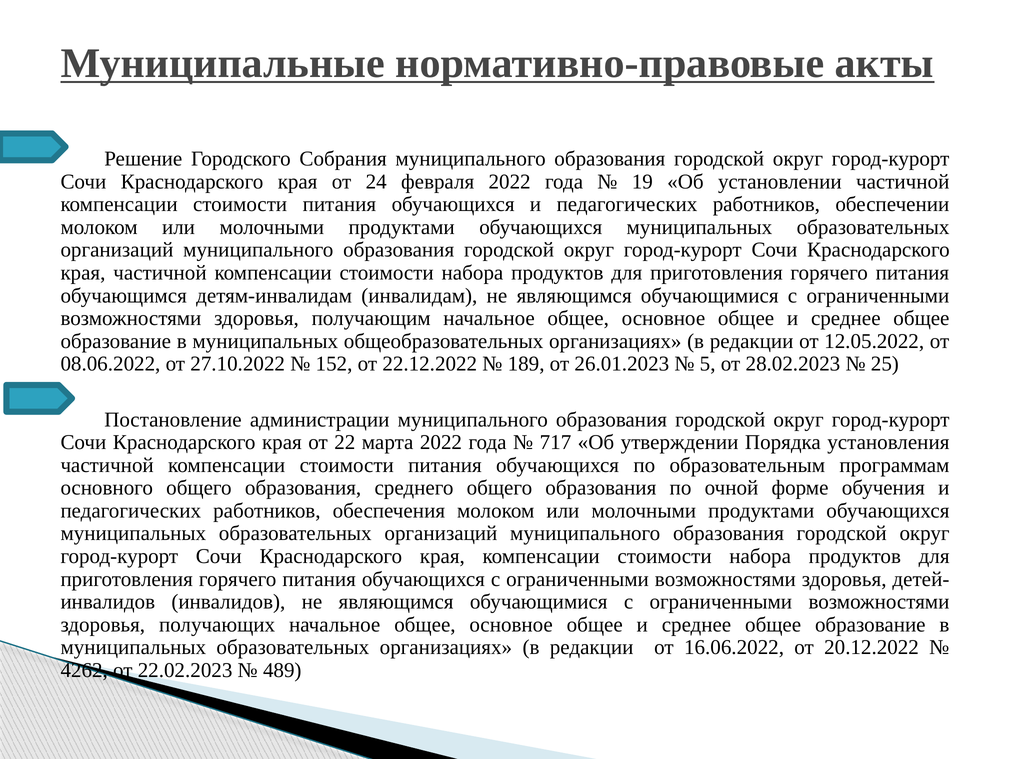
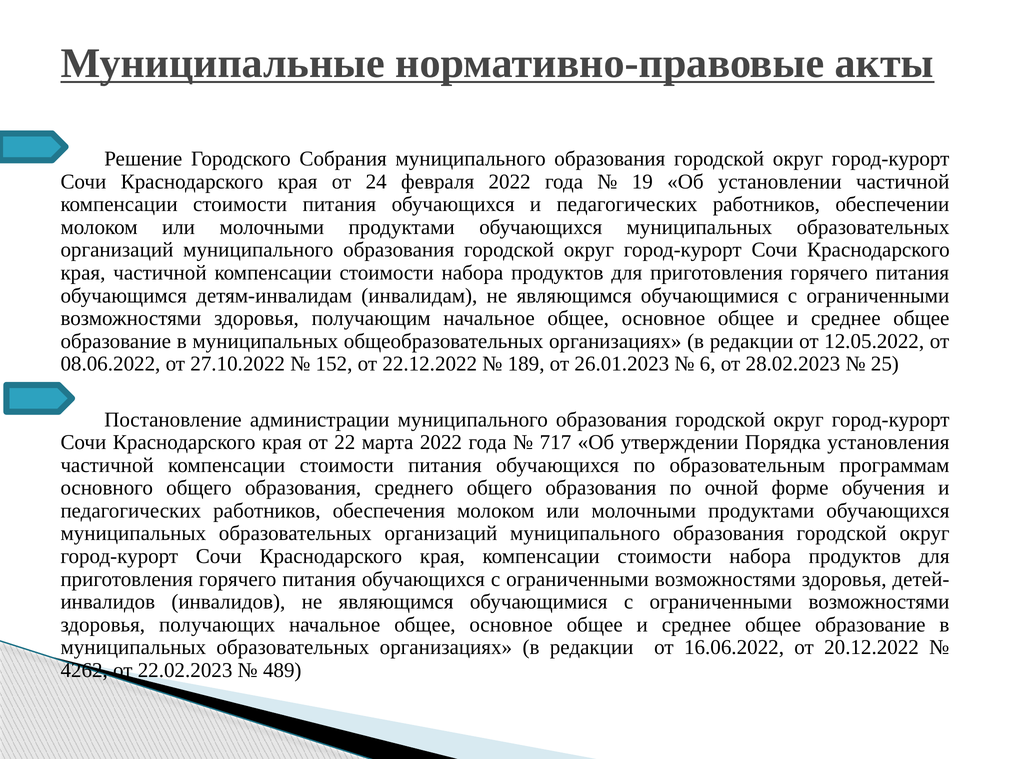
5: 5 -> 6
